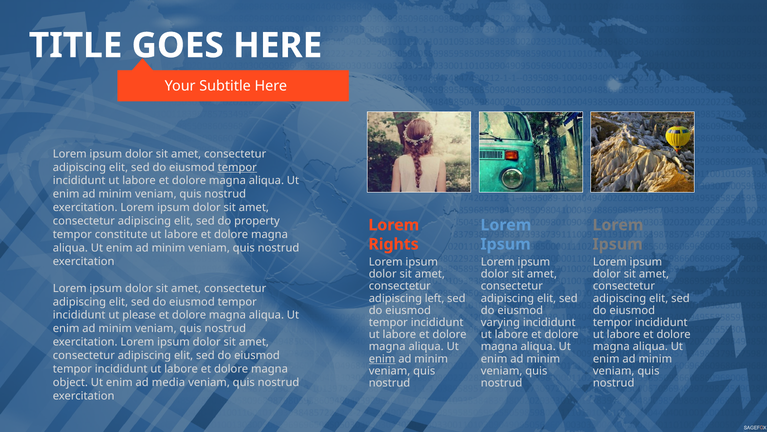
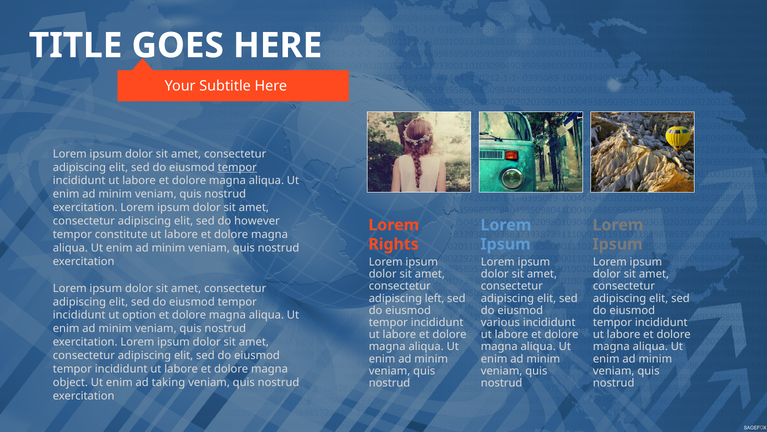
property: property -> however
please: please -> option
varying: varying -> various
enim at (382, 358) underline: present -> none
media: media -> taking
